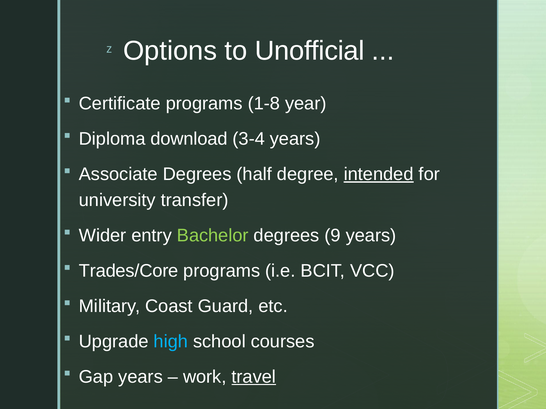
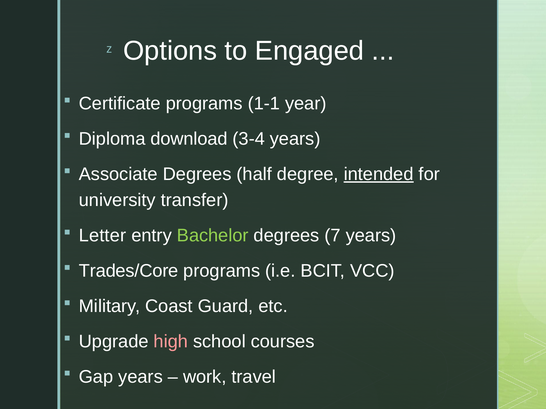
Unofficial: Unofficial -> Engaged
1-8: 1-8 -> 1-1
Wider: Wider -> Letter
9: 9 -> 7
high colour: light blue -> pink
travel underline: present -> none
